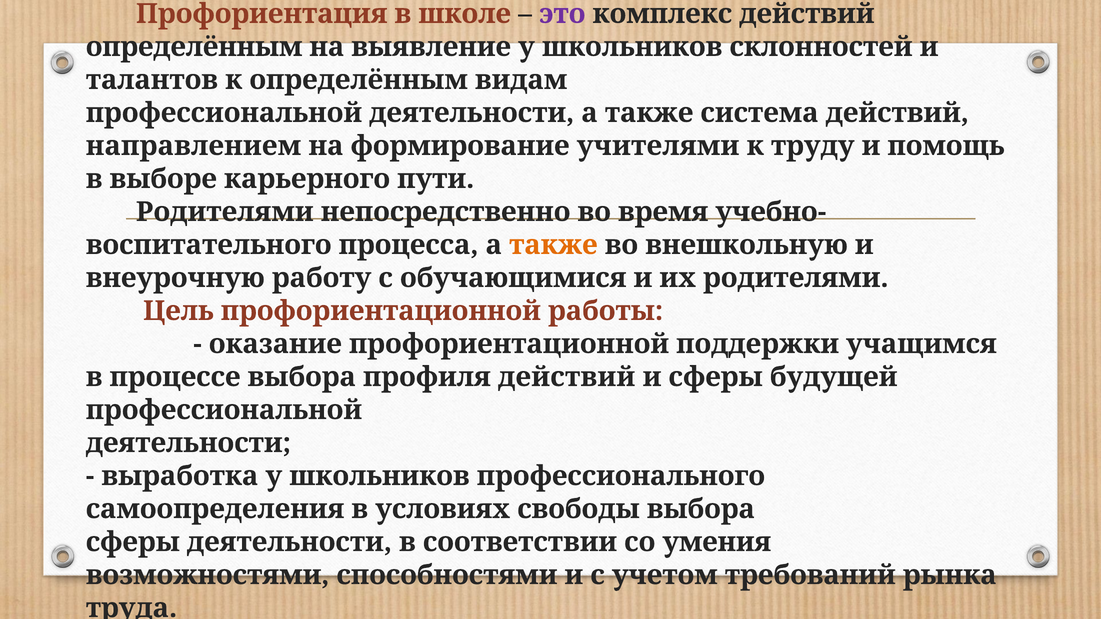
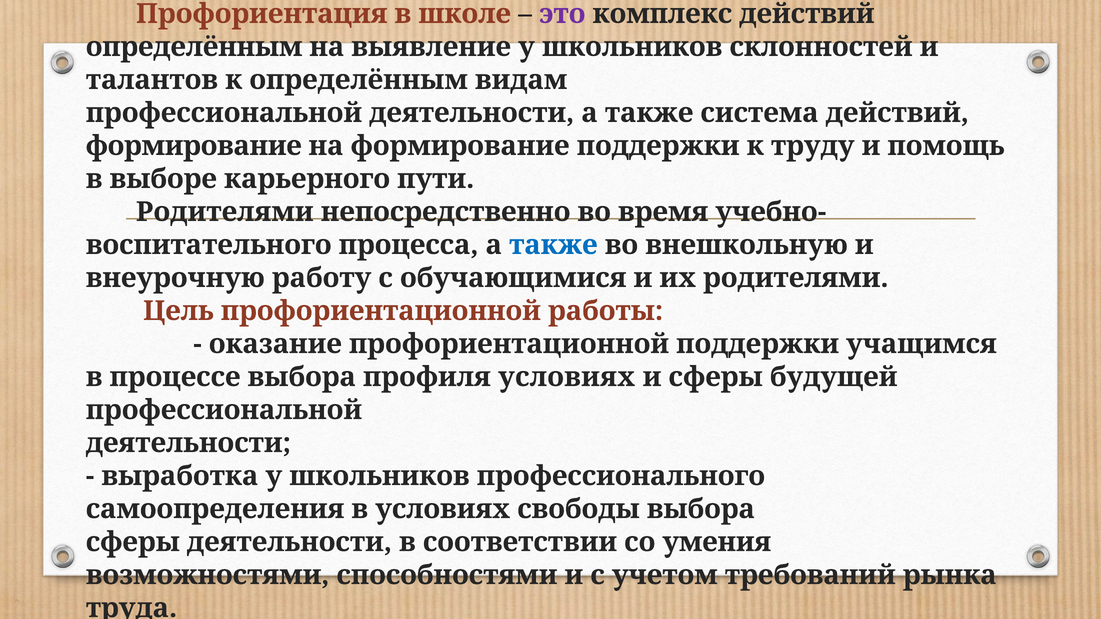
направлением at (193, 146): направлением -> формирование
формирование учителями: учителями -> поддержки
также at (553, 245) colour: orange -> blue
профиля действий: действий -> условиях
